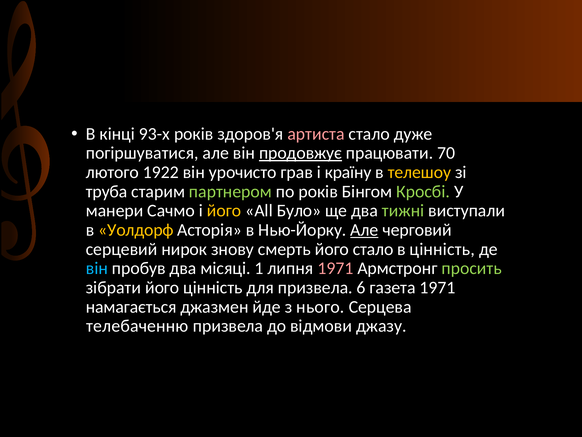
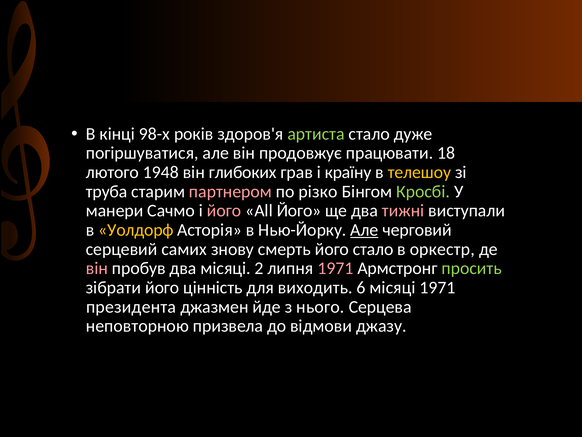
93-х: 93-х -> 98-х
артиста colour: pink -> light green
продовжує underline: present -> none
70: 70 -> 18
1922: 1922 -> 1948
урочисто: урочисто -> глибоких
партнером colour: light green -> pink
по років: років -> різко
його at (224, 210) colour: yellow -> pink
All Було: Було -> Його
тижні colour: light green -> pink
нирок: нирок -> самих
в цінність: цінність -> оркестр
він at (97, 268) colour: light blue -> pink
1: 1 -> 2
для призвела: призвела -> виходить
6 газета: газета -> місяці
намагається: намагається -> президента
телебаченню: телебаченню -> неповторною
